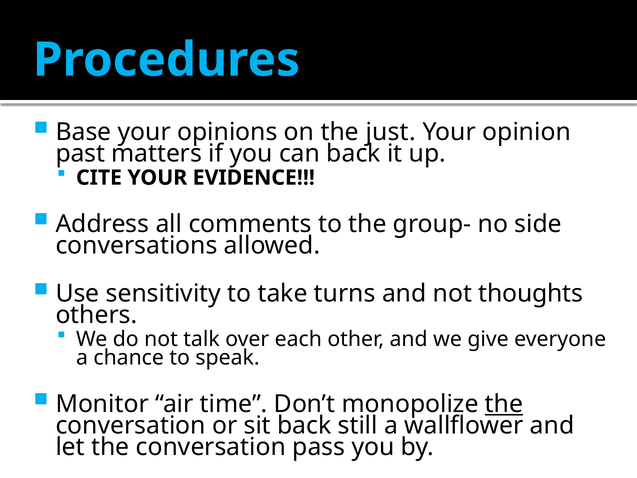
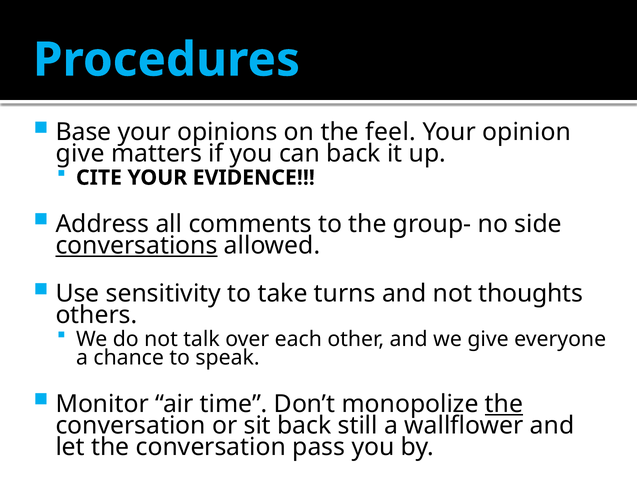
just: just -> feel
past at (80, 154): past -> give
conversations underline: none -> present
